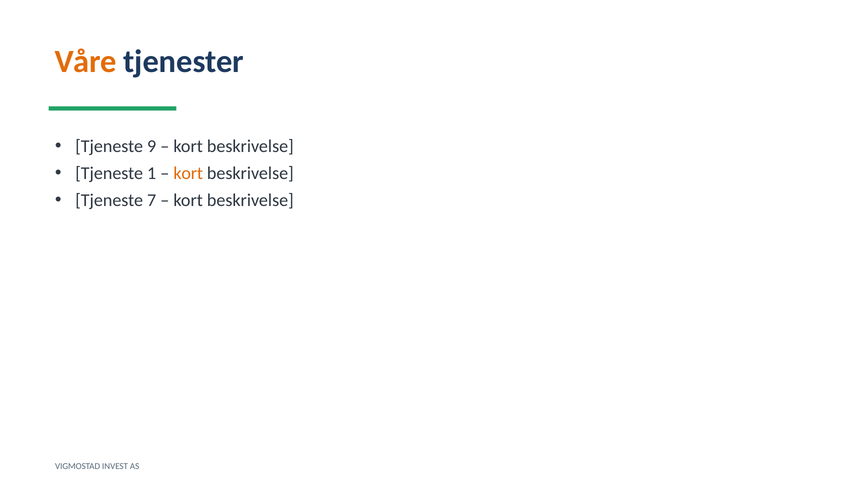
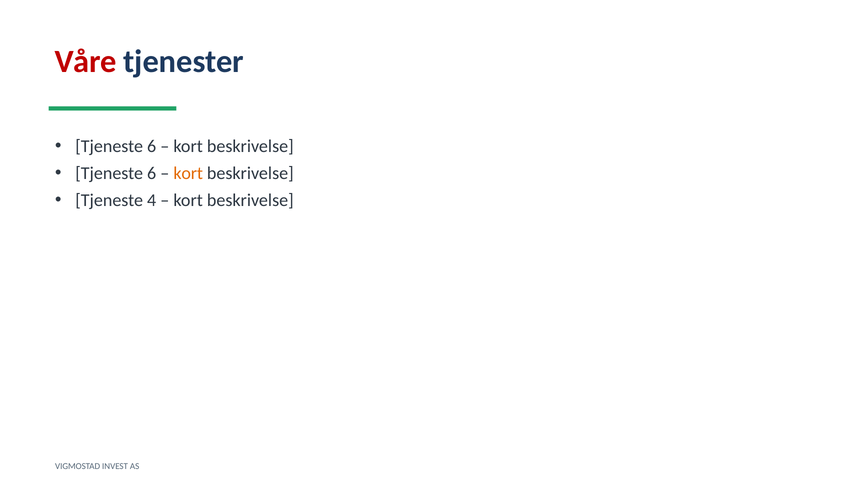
Våre colour: orange -> red
9 at (152, 147): 9 -> 6
1 at (152, 174): 1 -> 6
7: 7 -> 4
